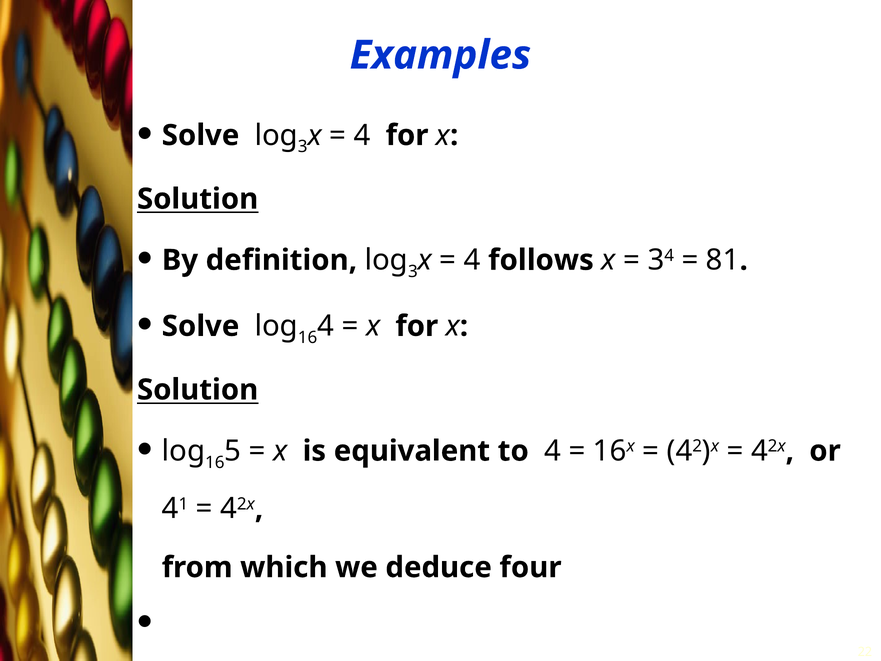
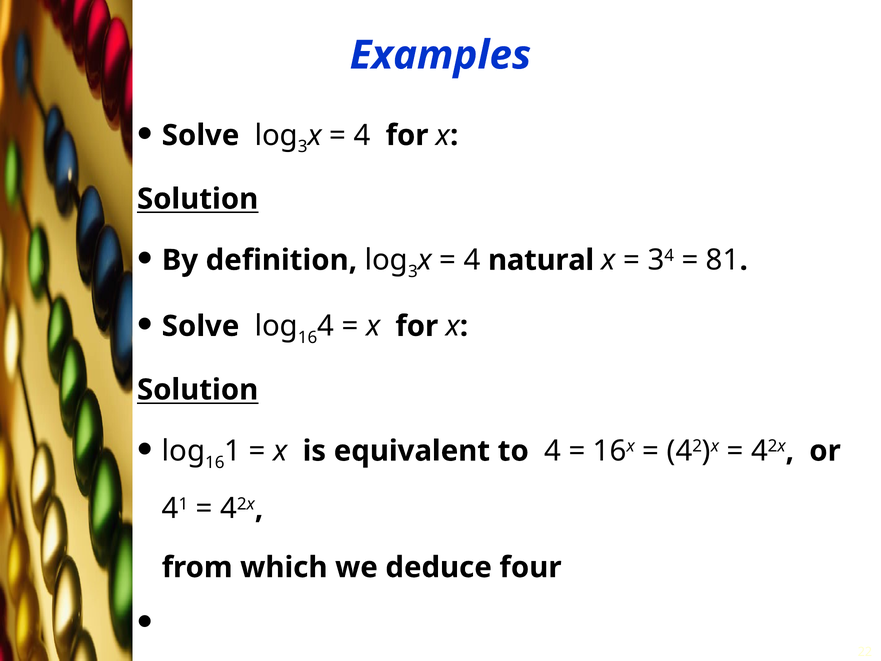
follows: follows -> natural
5: 5 -> 1
